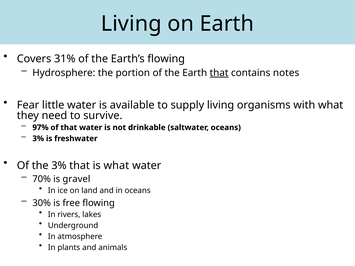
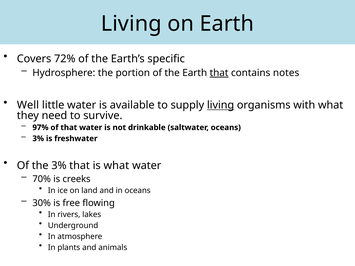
31%: 31% -> 72%
Earth’s flowing: flowing -> specific
Fear: Fear -> Well
living at (221, 105) underline: none -> present
gravel: gravel -> creeks
